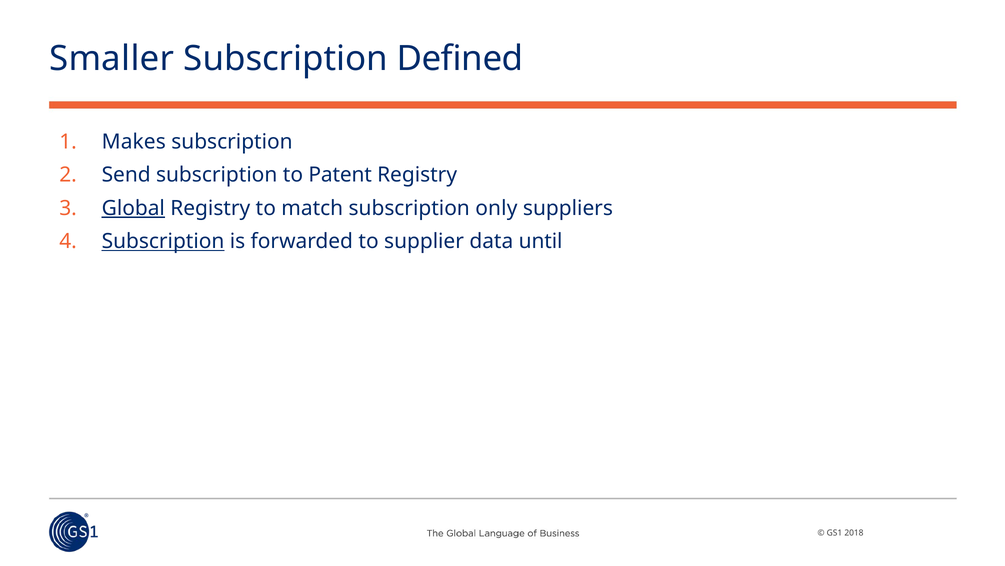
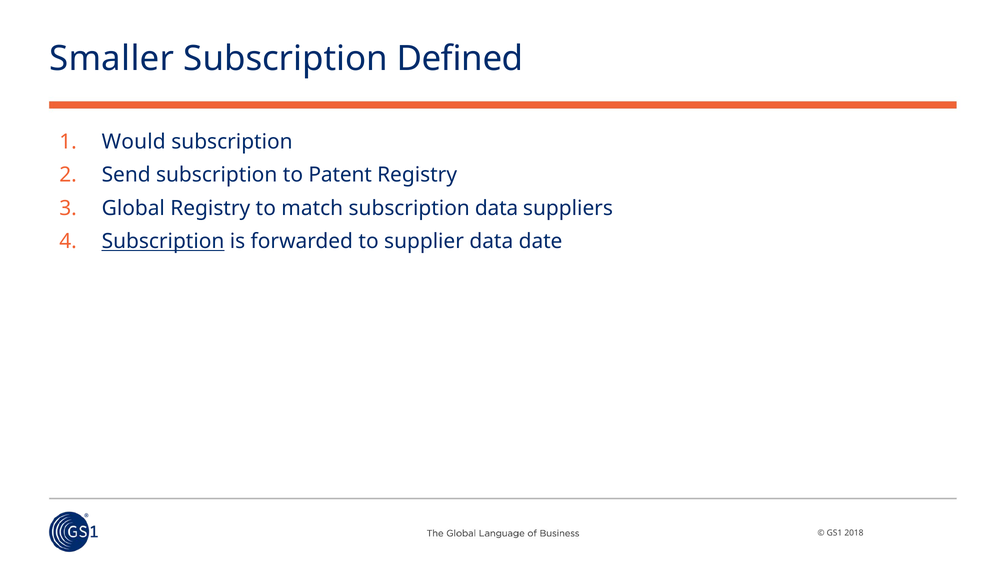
Makes: Makes -> Would
Global underline: present -> none
subscription only: only -> data
until: until -> date
